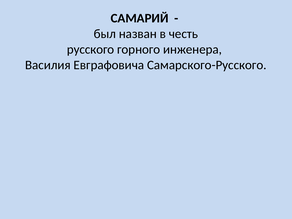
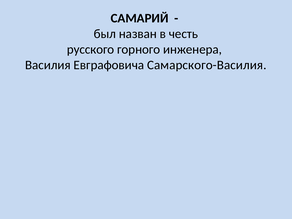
Самарского-Русского: Самарского-Русского -> Самарского-Василия
